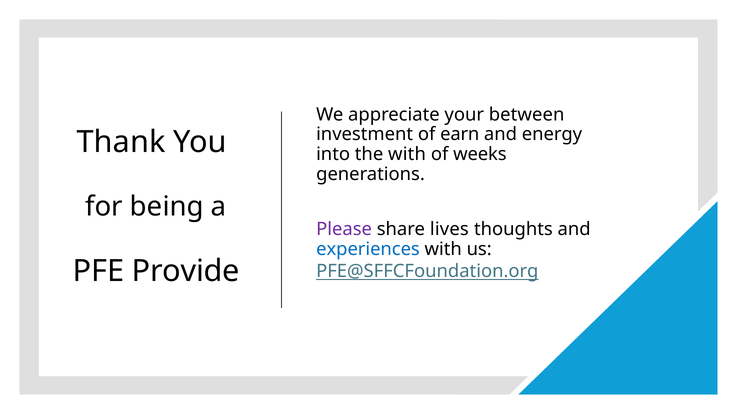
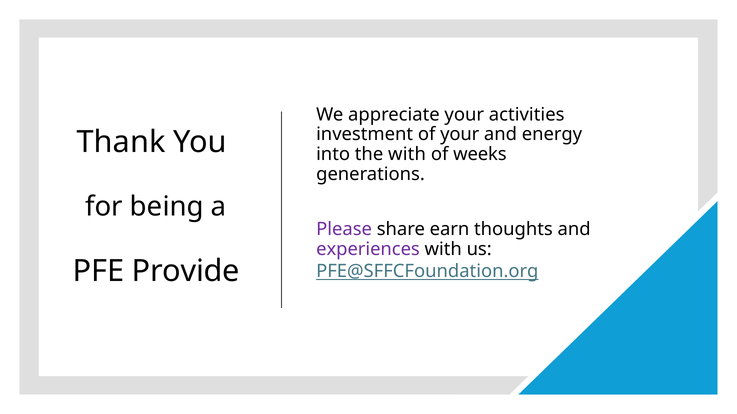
between: between -> activities
of earn: earn -> your
lives: lives -> earn
experiences colour: blue -> purple
